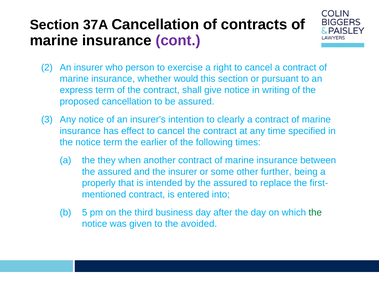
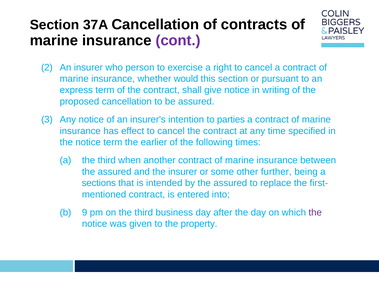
clearly: clearly -> parties
a the they: they -> third
properly: properly -> sections
5: 5 -> 9
the at (315, 213) colour: green -> purple
avoided: avoided -> property
